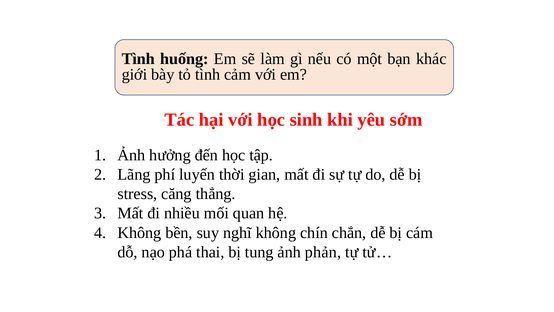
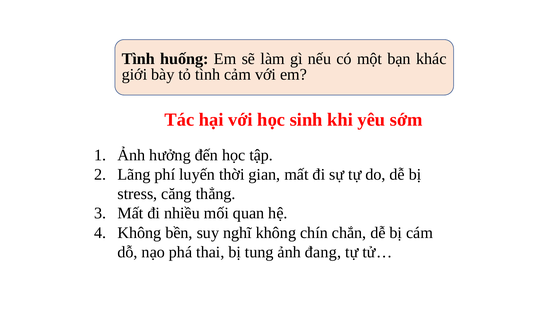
phản: phản -> đang
